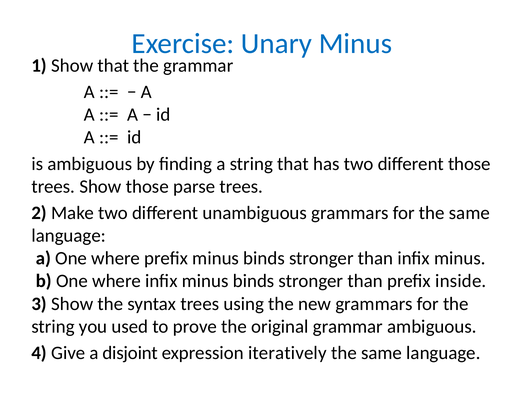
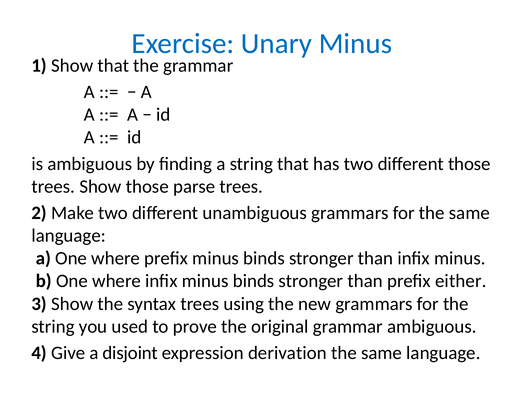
inside: inside -> either
iteratively: iteratively -> derivation
